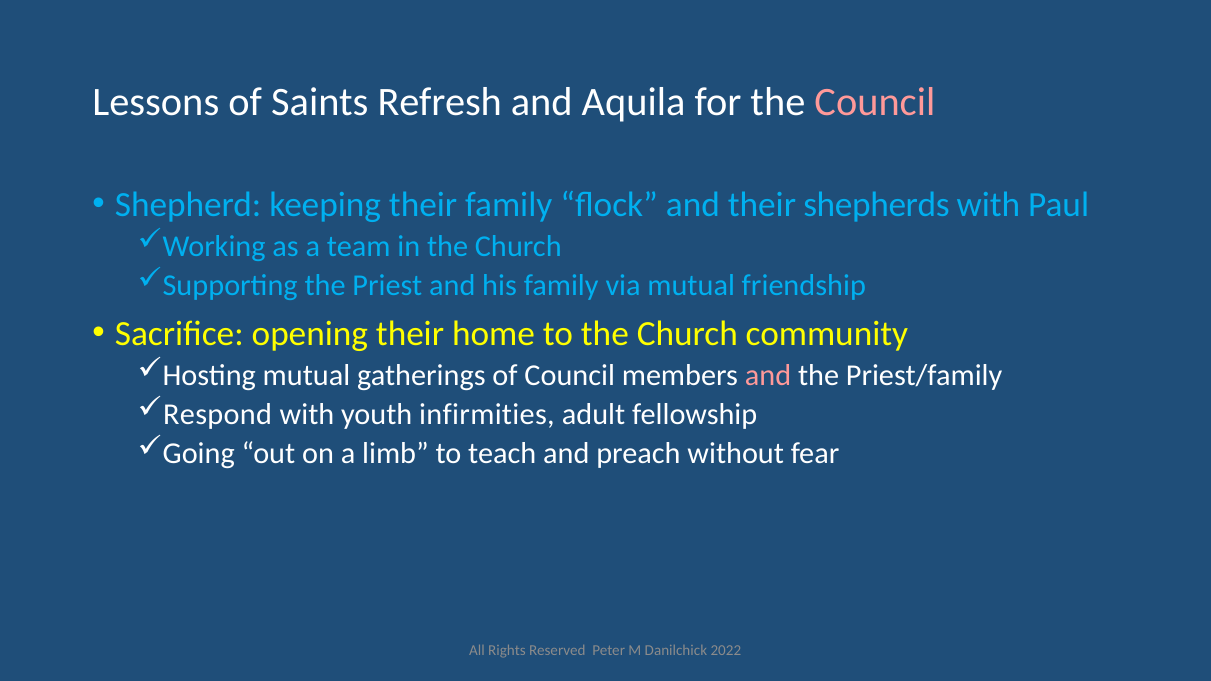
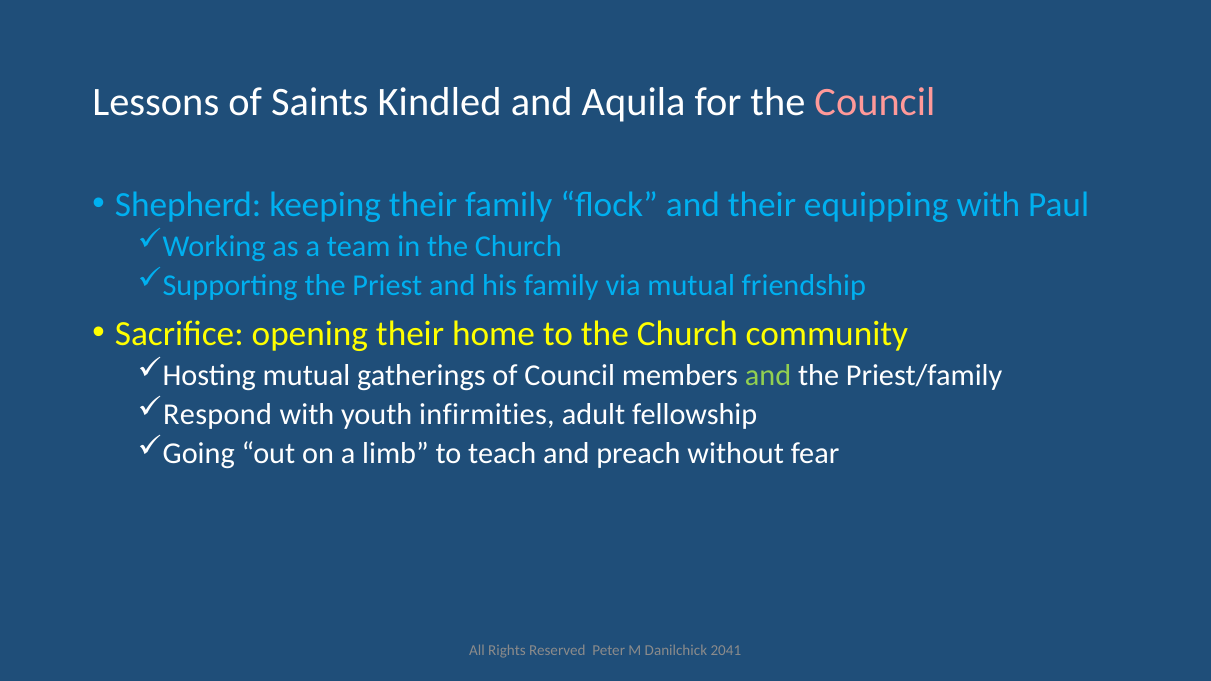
Refresh: Refresh -> Kindled
shepherds: shepherds -> equipping
and at (768, 375) colour: pink -> light green
2022: 2022 -> 2041
